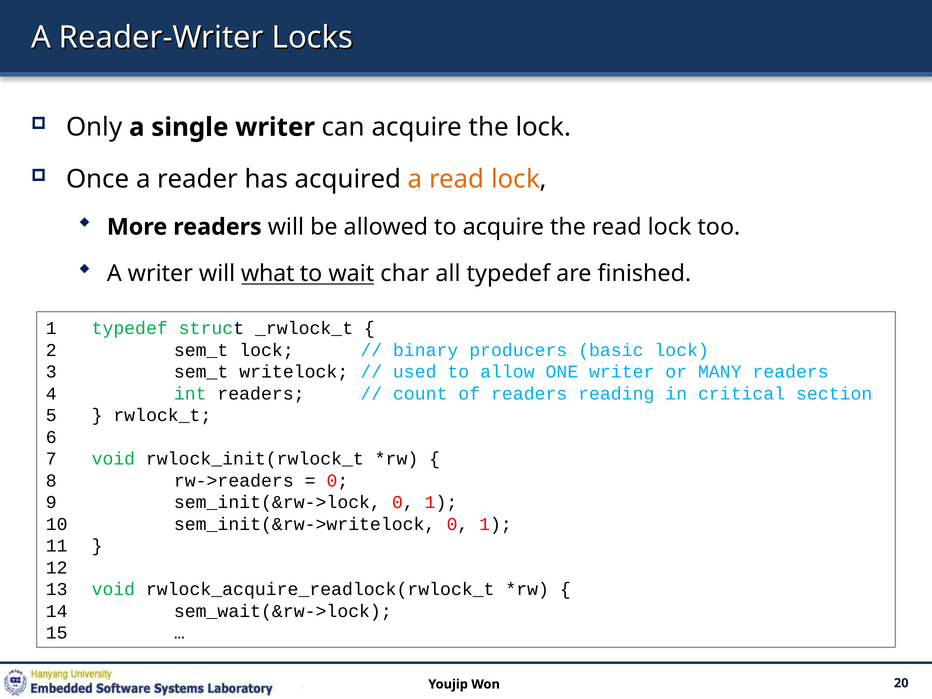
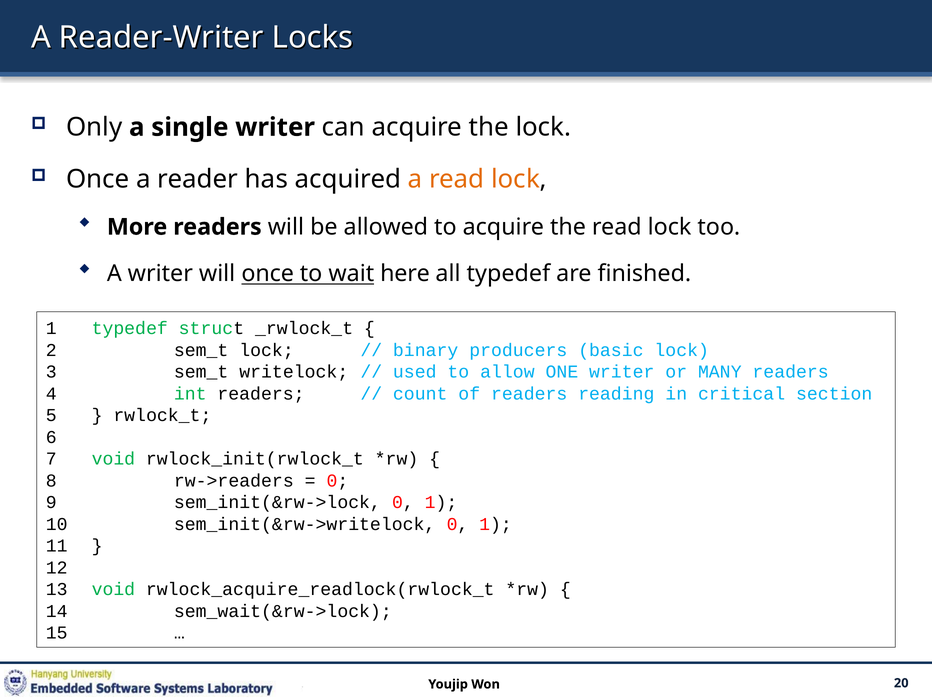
will what: what -> once
char: char -> here
